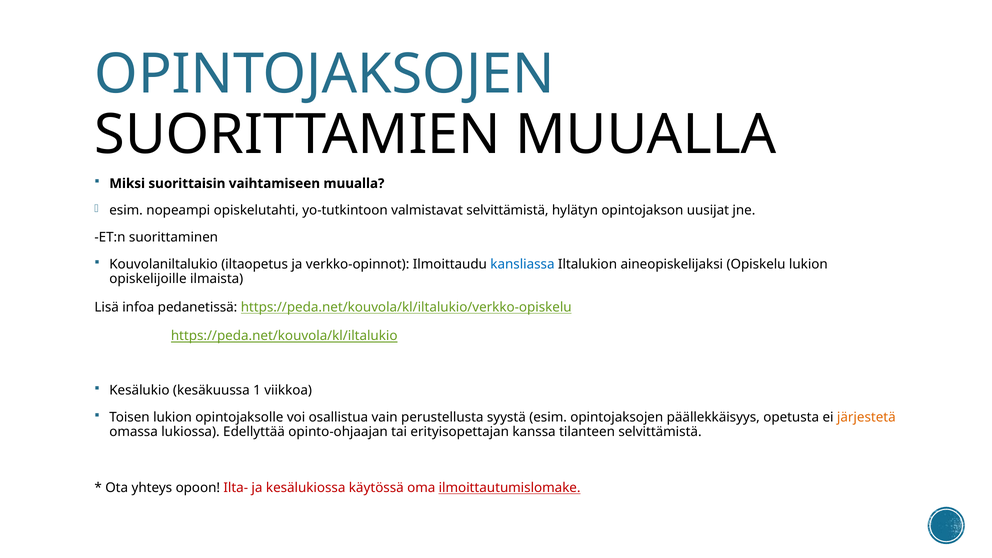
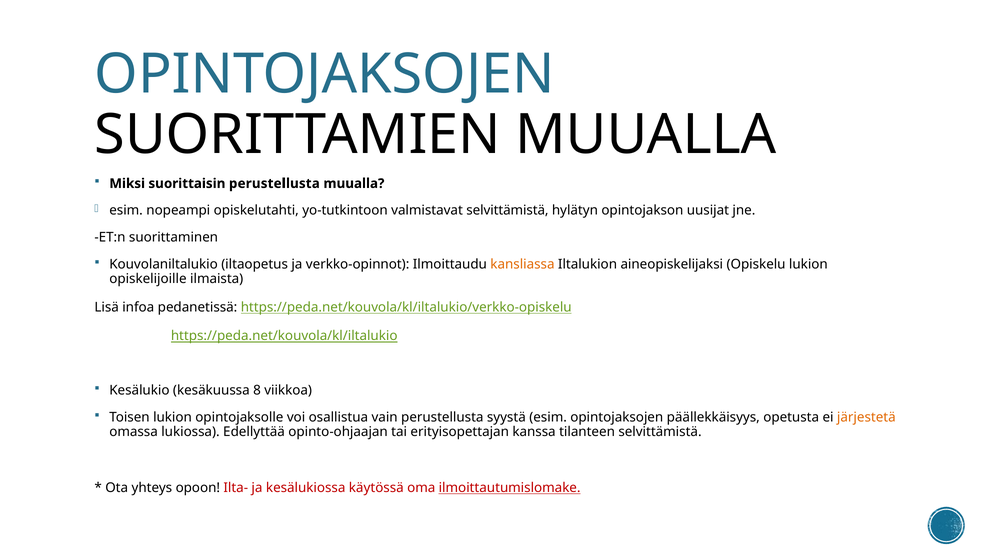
suorittaisin vaihtamiseen: vaihtamiseen -> perustellusta
kansliassa colour: blue -> orange
1: 1 -> 8
